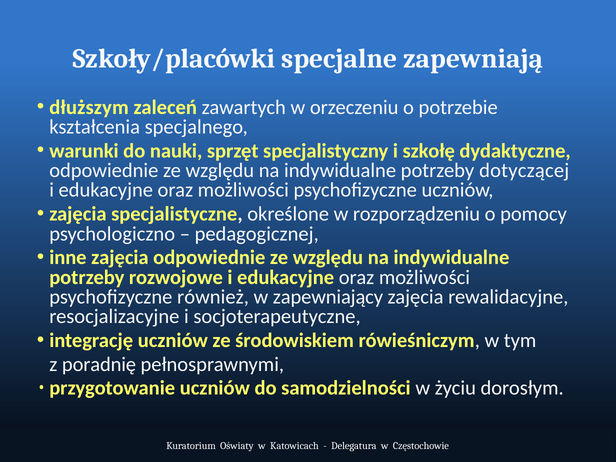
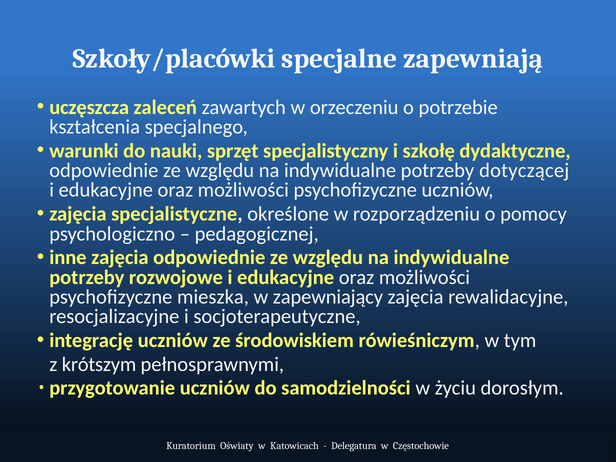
dłuższym: dłuższym -> uczęszcza
również: również -> mieszka
poradnię: poradnię -> krótszym
